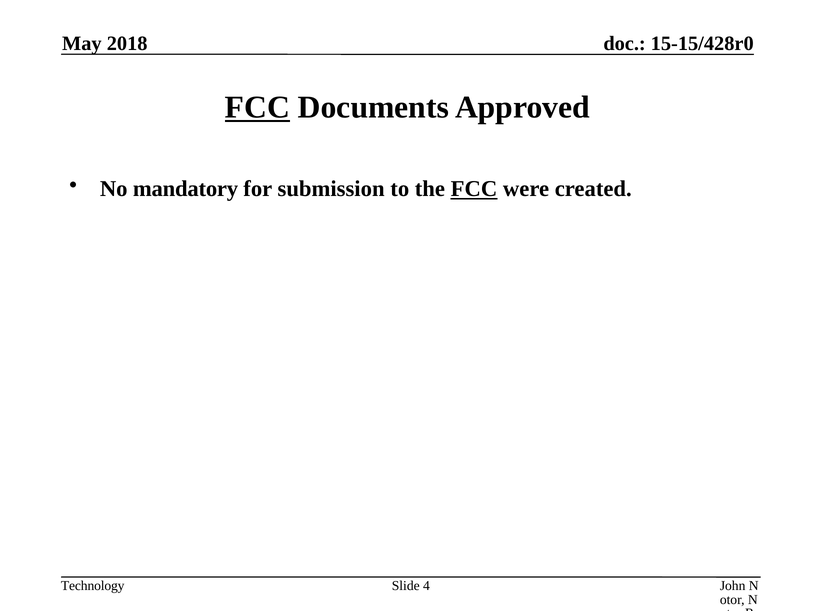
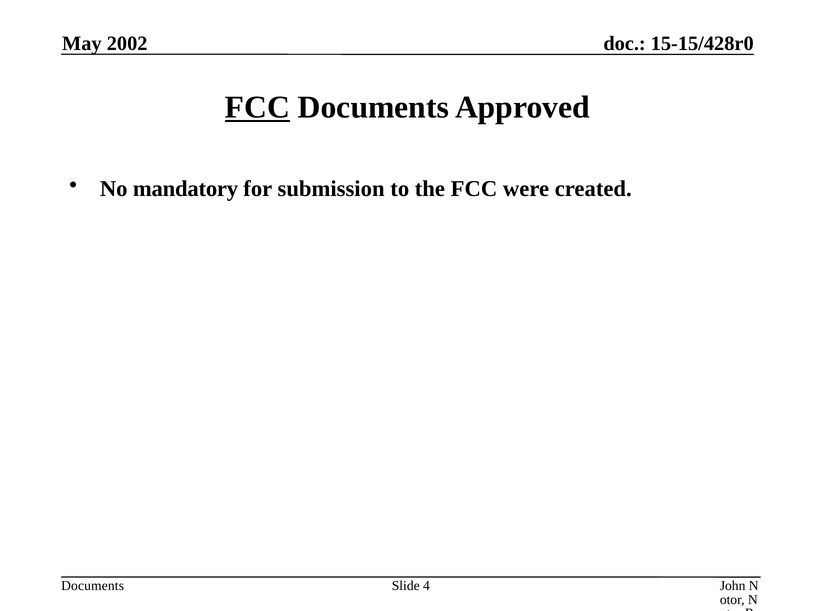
2018: 2018 -> 2002
FCC at (474, 189) underline: present -> none
Technology at (93, 586): Technology -> Documents
